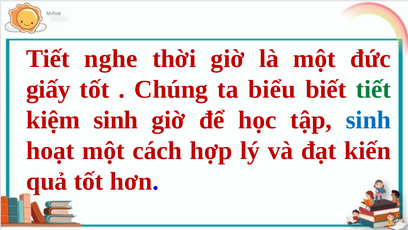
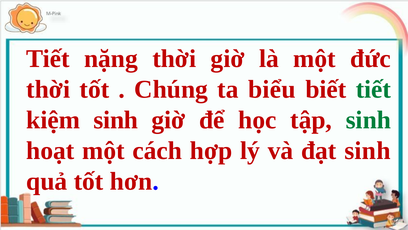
nghe: nghe -> nặng
giấy at (48, 89): giấy -> thời
sinh at (368, 120) colour: blue -> green
đạt kiến: kiến -> sinh
